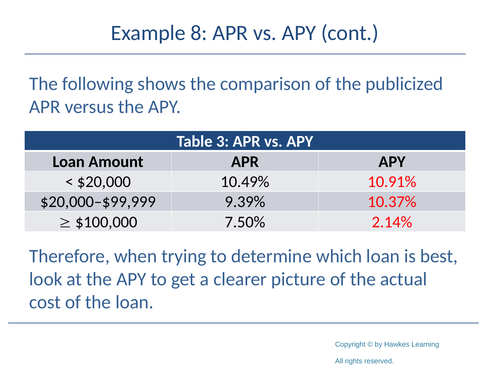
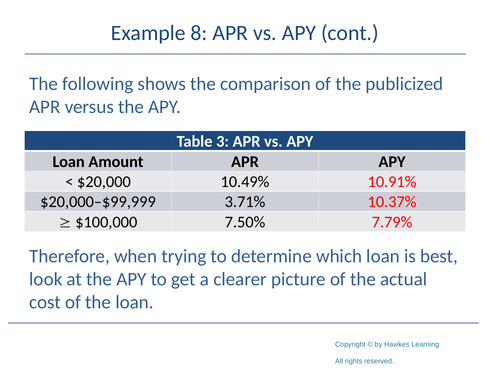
9.39%: 9.39% -> 3.71%
2.14%: 2.14% -> 7.79%
